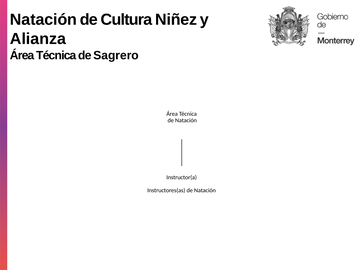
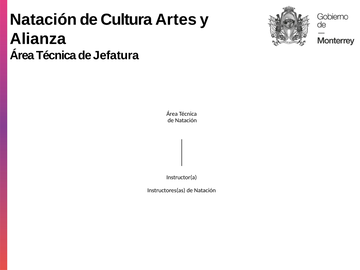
Niñez: Niñez -> Artes
Sagrero: Sagrero -> Jefatura
